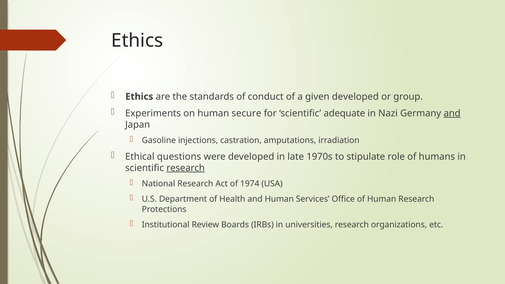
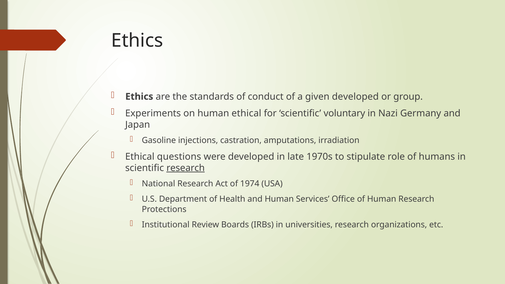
human secure: secure -> ethical
adequate: adequate -> voluntary
and at (452, 113) underline: present -> none
